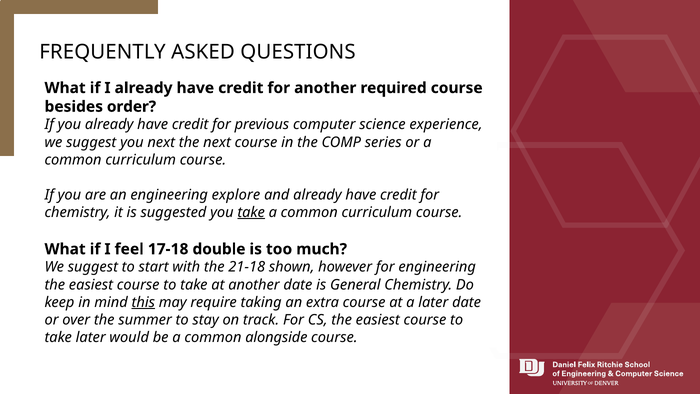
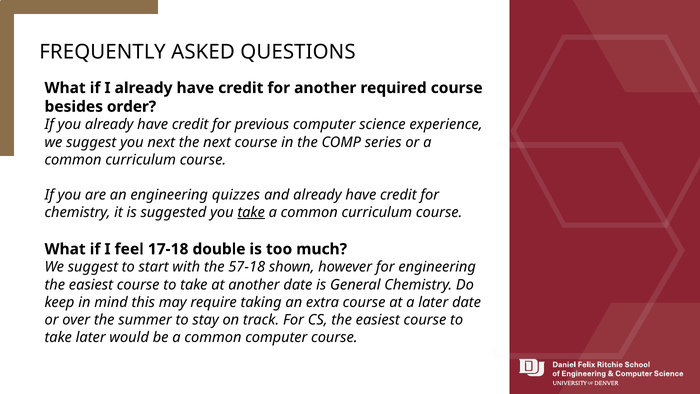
explore: explore -> quizzes
21-18: 21-18 -> 57-18
this underline: present -> none
common alongside: alongside -> computer
